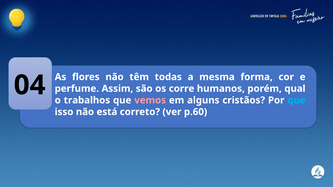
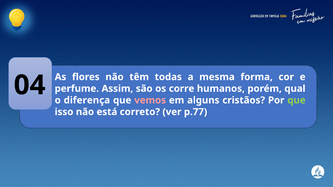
trabalhos: trabalhos -> diferença
que at (297, 100) colour: light blue -> light green
p.60: p.60 -> p.77
